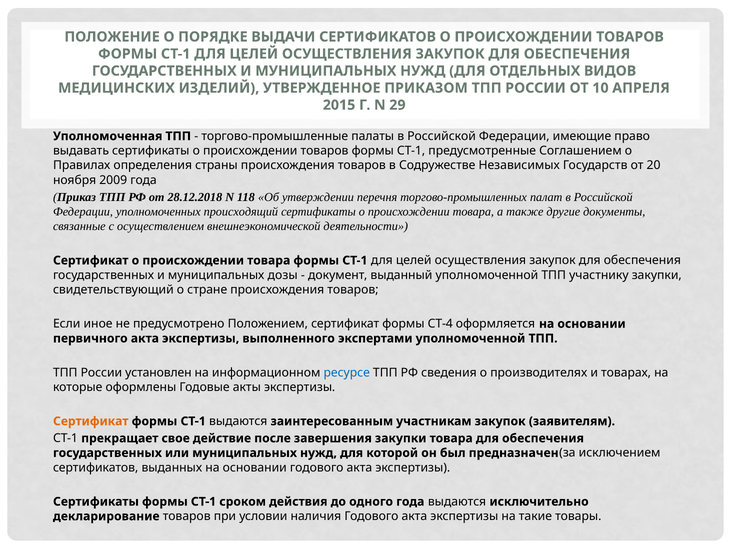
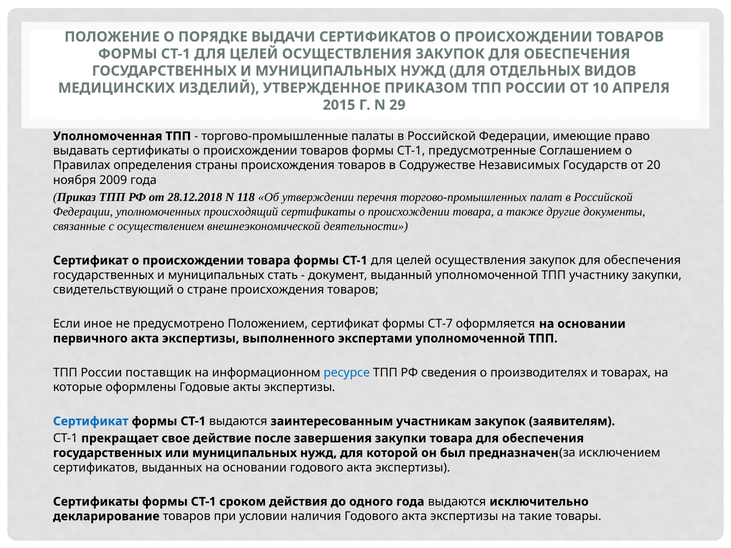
дозы: дозы -> стать
СТ-4: СТ-4 -> СТ-7
установлен: установлен -> поставщик
Сертификат at (91, 421) colour: orange -> blue
